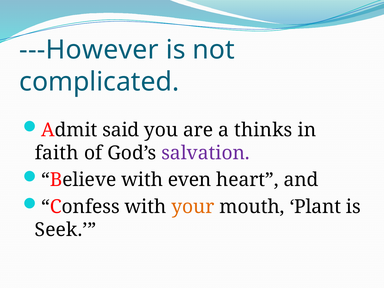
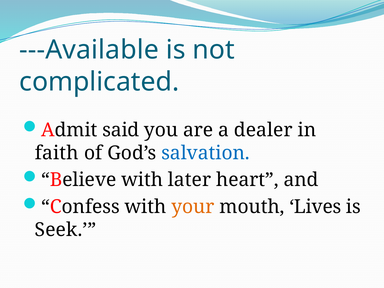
---However: ---However -> ---Available
thinks: thinks -> dealer
salvation colour: purple -> blue
even: even -> later
Plant: Plant -> Lives
